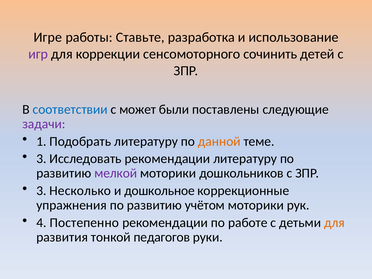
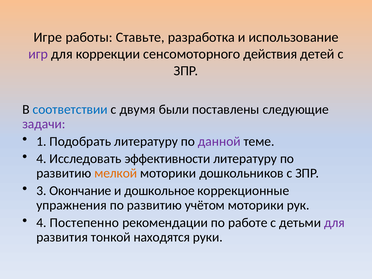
сочинить: сочинить -> действия
может: может -> двумя
данной colour: orange -> purple
3 at (41, 159): 3 -> 4
Исследовать рекомендации: рекомендации -> эффективности
мелкой colour: purple -> orange
Несколько: Несколько -> Окончание
для at (334, 223) colour: orange -> purple
педагогов: педагогов -> находятся
